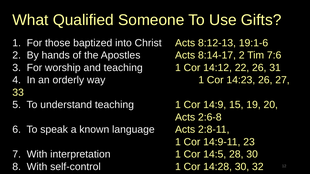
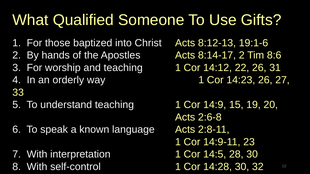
7:6: 7:6 -> 8:6
